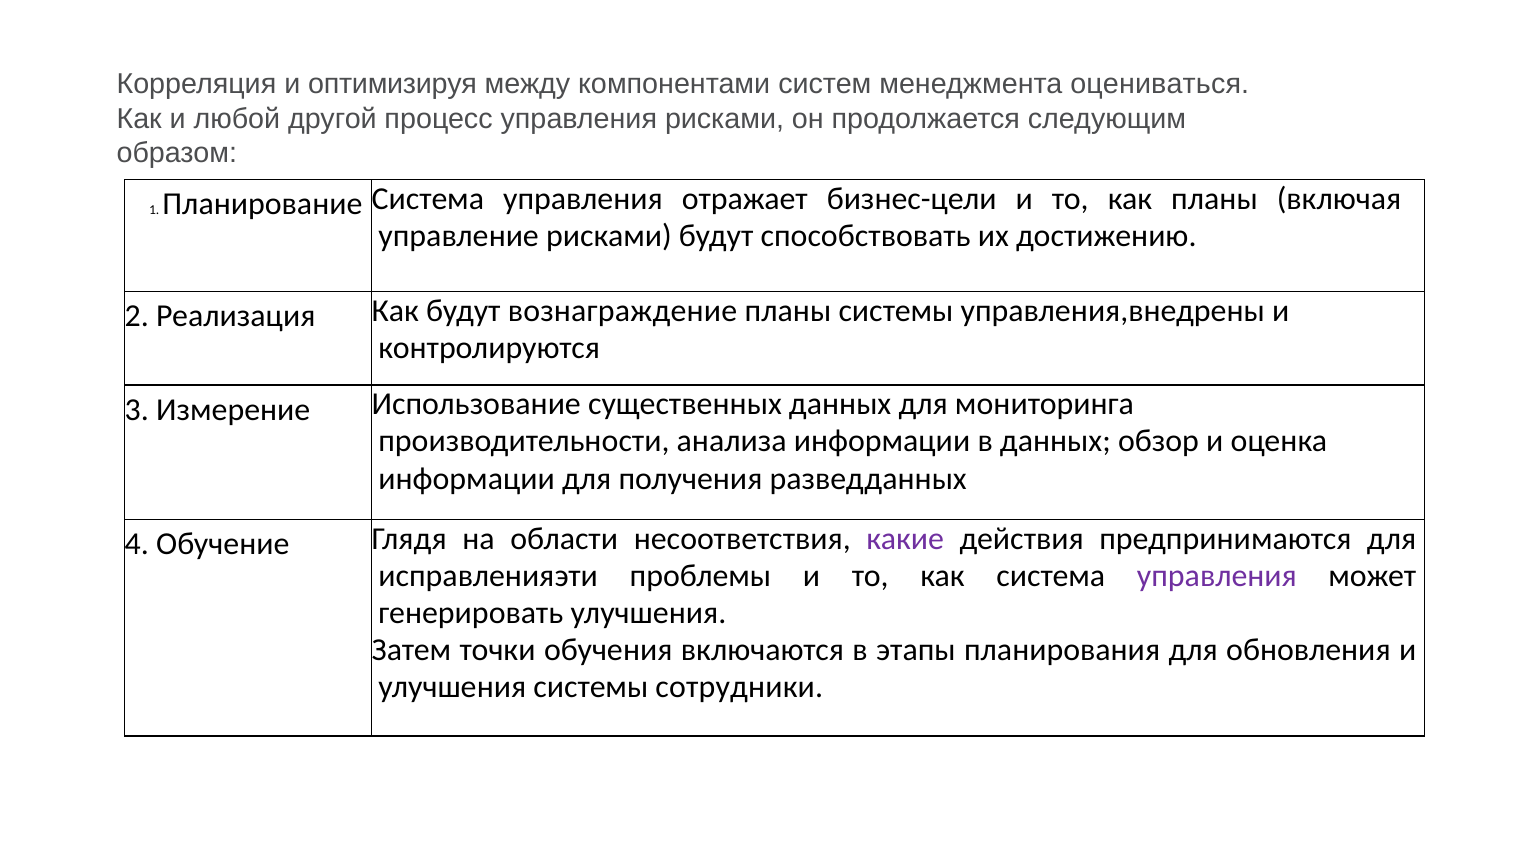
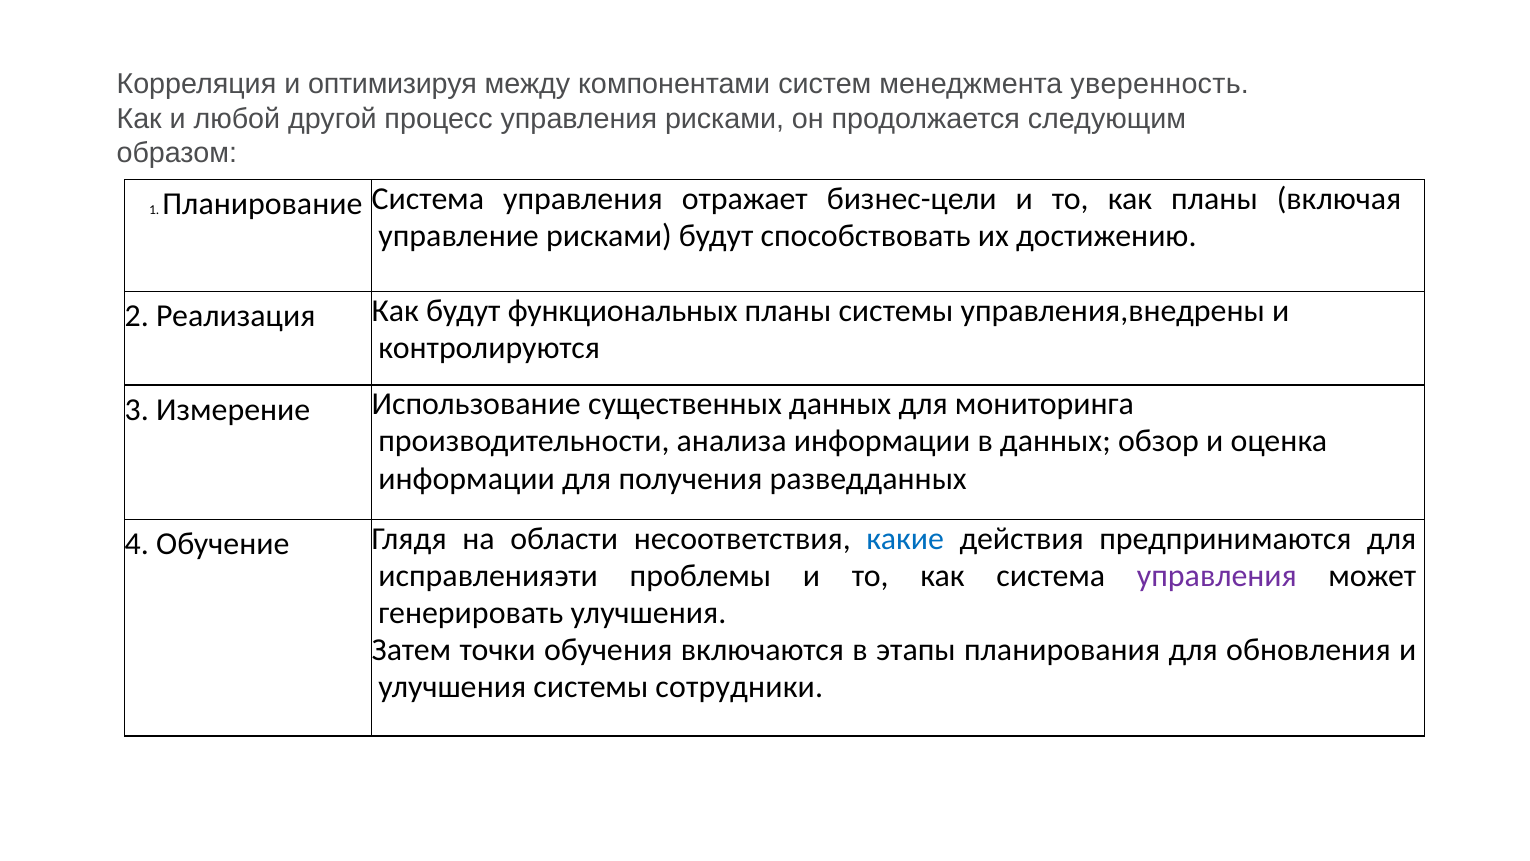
оцениваться: оцениваться -> уверенность
вознаграждение: вознаграждение -> функциональных
какие colour: purple -> blue
